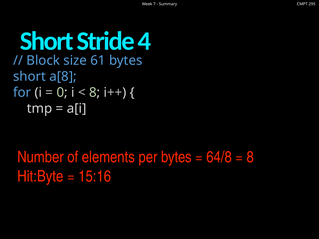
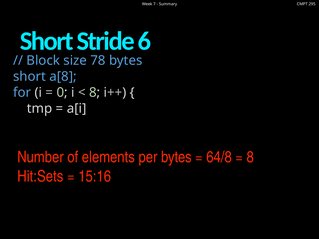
4: 4 -> 6
61: 61 -> 78
Hit:Byte: Hit:Byte -> Hit:Sets
